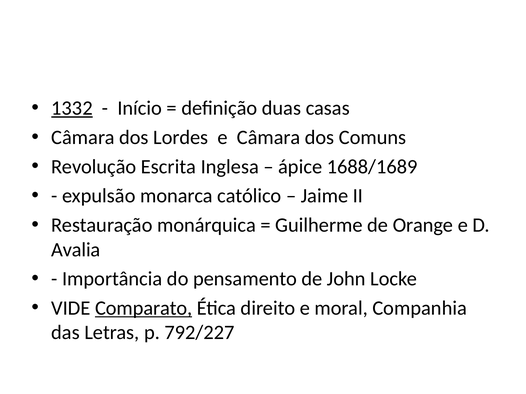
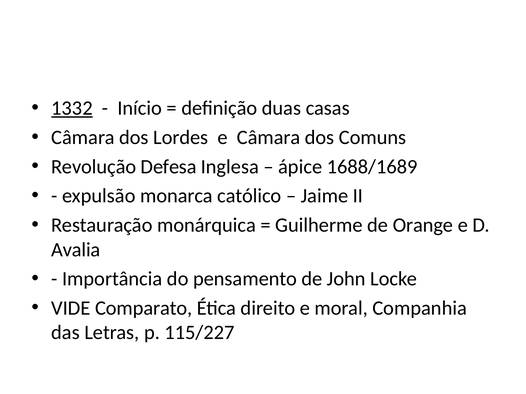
Escrita: Escrita -> Defesa
Comparato underline: present -> none
792/227: 792/227 -> 115/227
